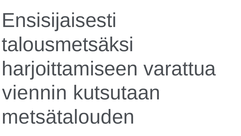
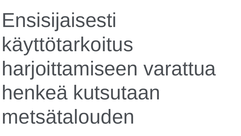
talousmetsäksi: talousmetsäksi -> käyttötarkoitus
viennin: viennin -> henkeä
